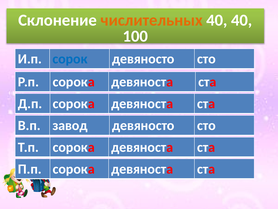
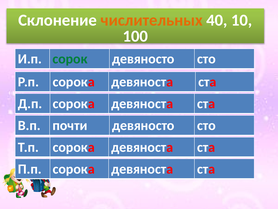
40 40: 40 -> 10
сорок colour: blue -> green
завод: завод -> почти
